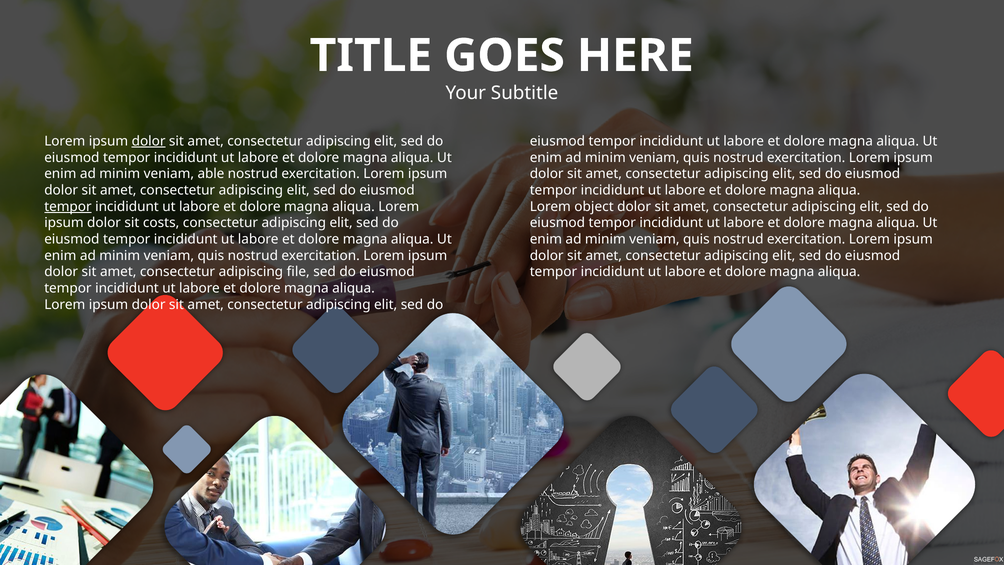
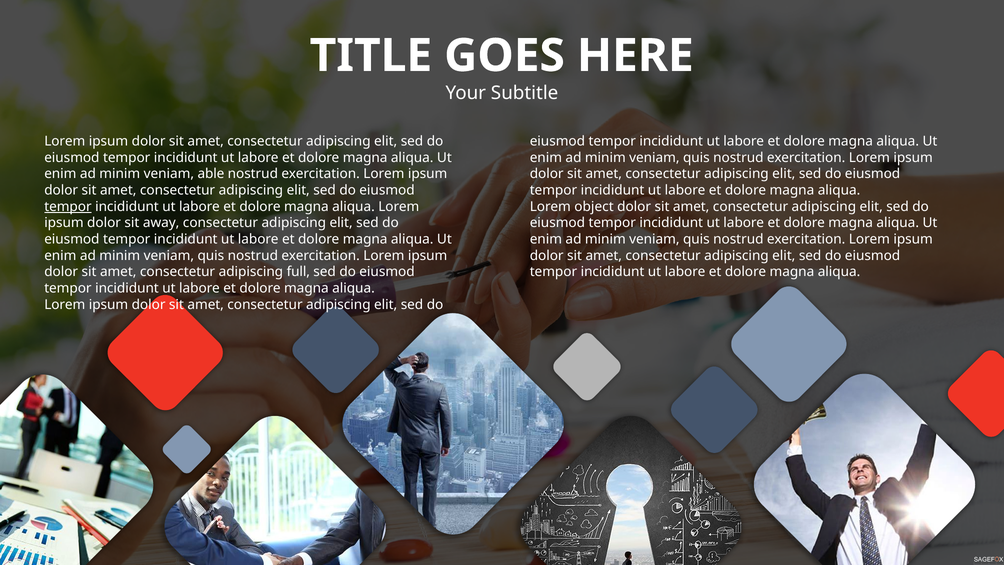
dolor at (149, 141) underline: present -> none
costs: costs -> away
file: file -> full
